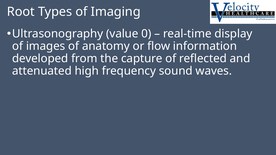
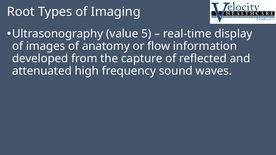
0: 0 -> 5
